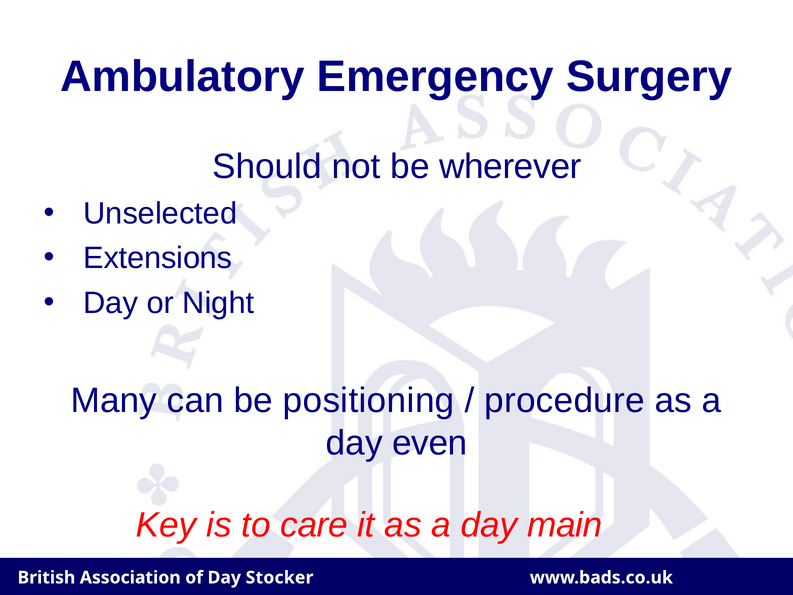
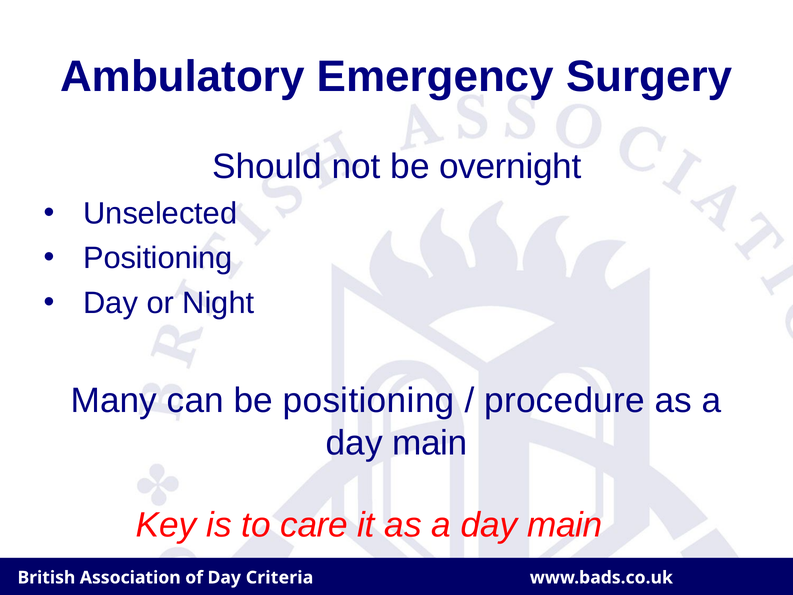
wherever: wherever -> overnight
Extensions at (158, 258): Extensions -> Positioning
even at (430, 443): even -> main
Stocker: Stocker -> Criteria
